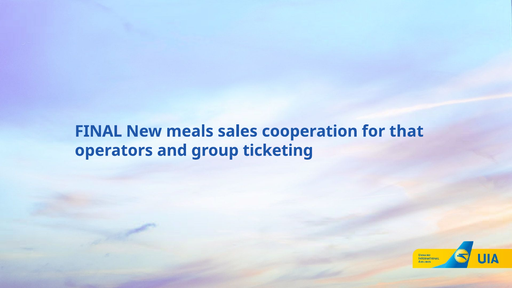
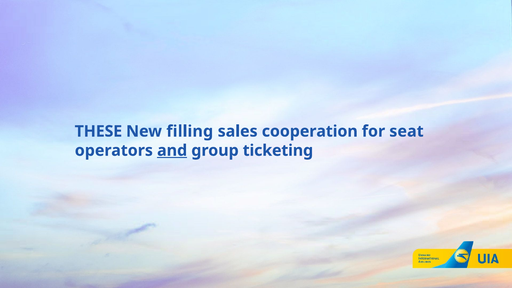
FINAL: FINAL -> THESE
meals: meals -> filling
that: that -> seat
and underline: none -> present
